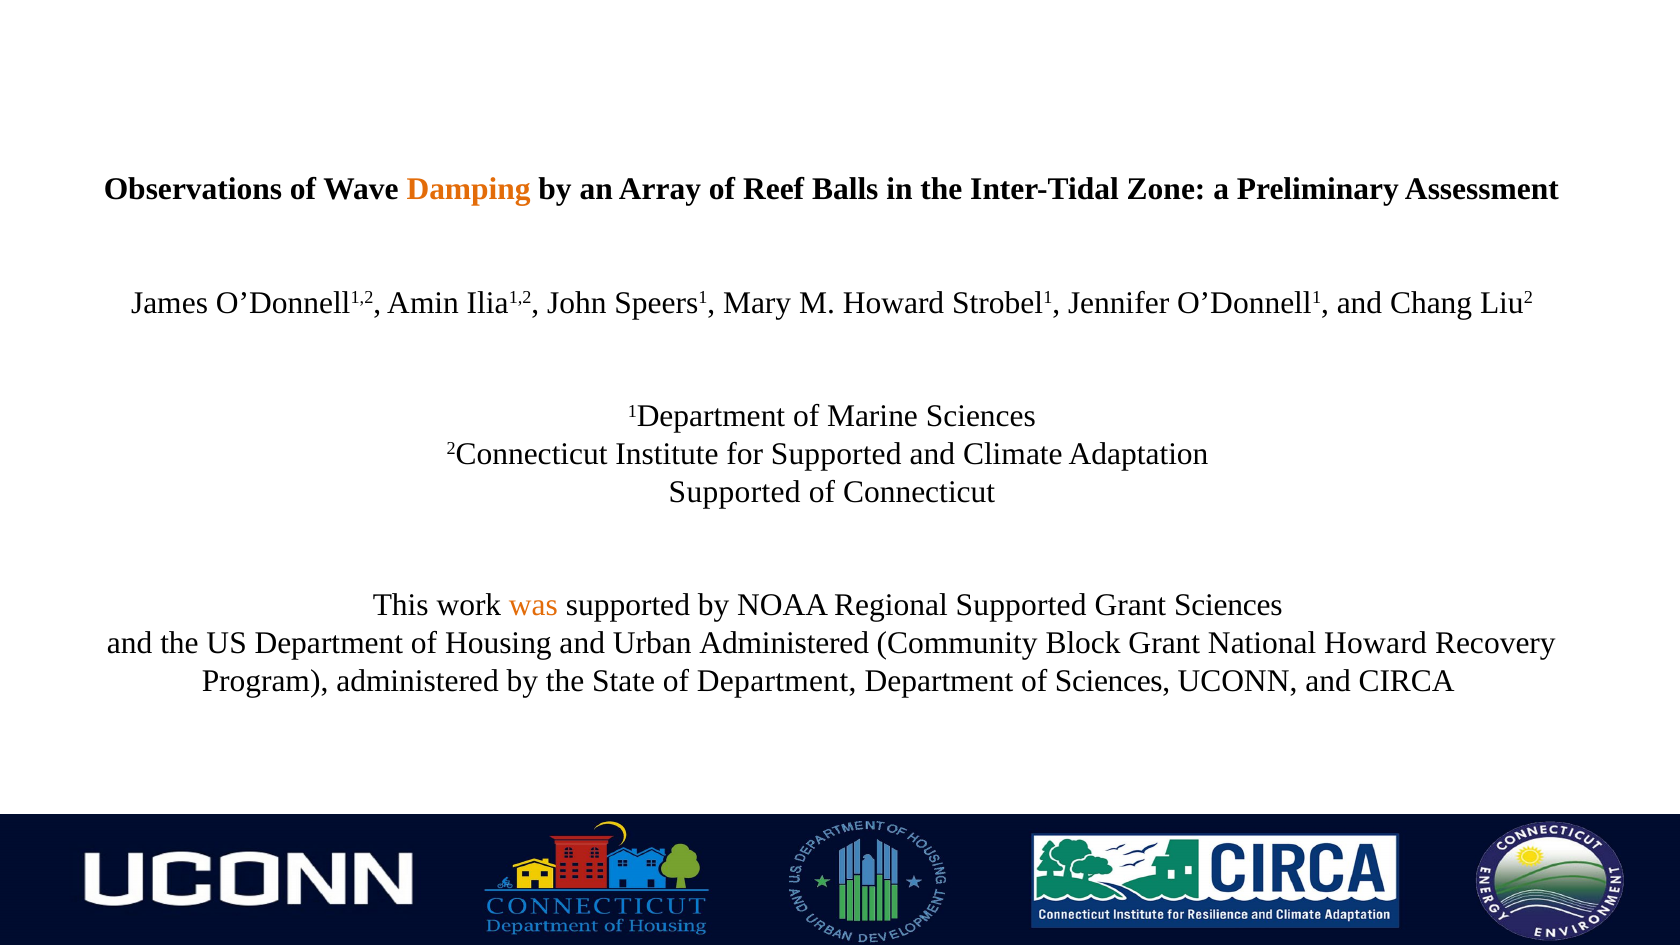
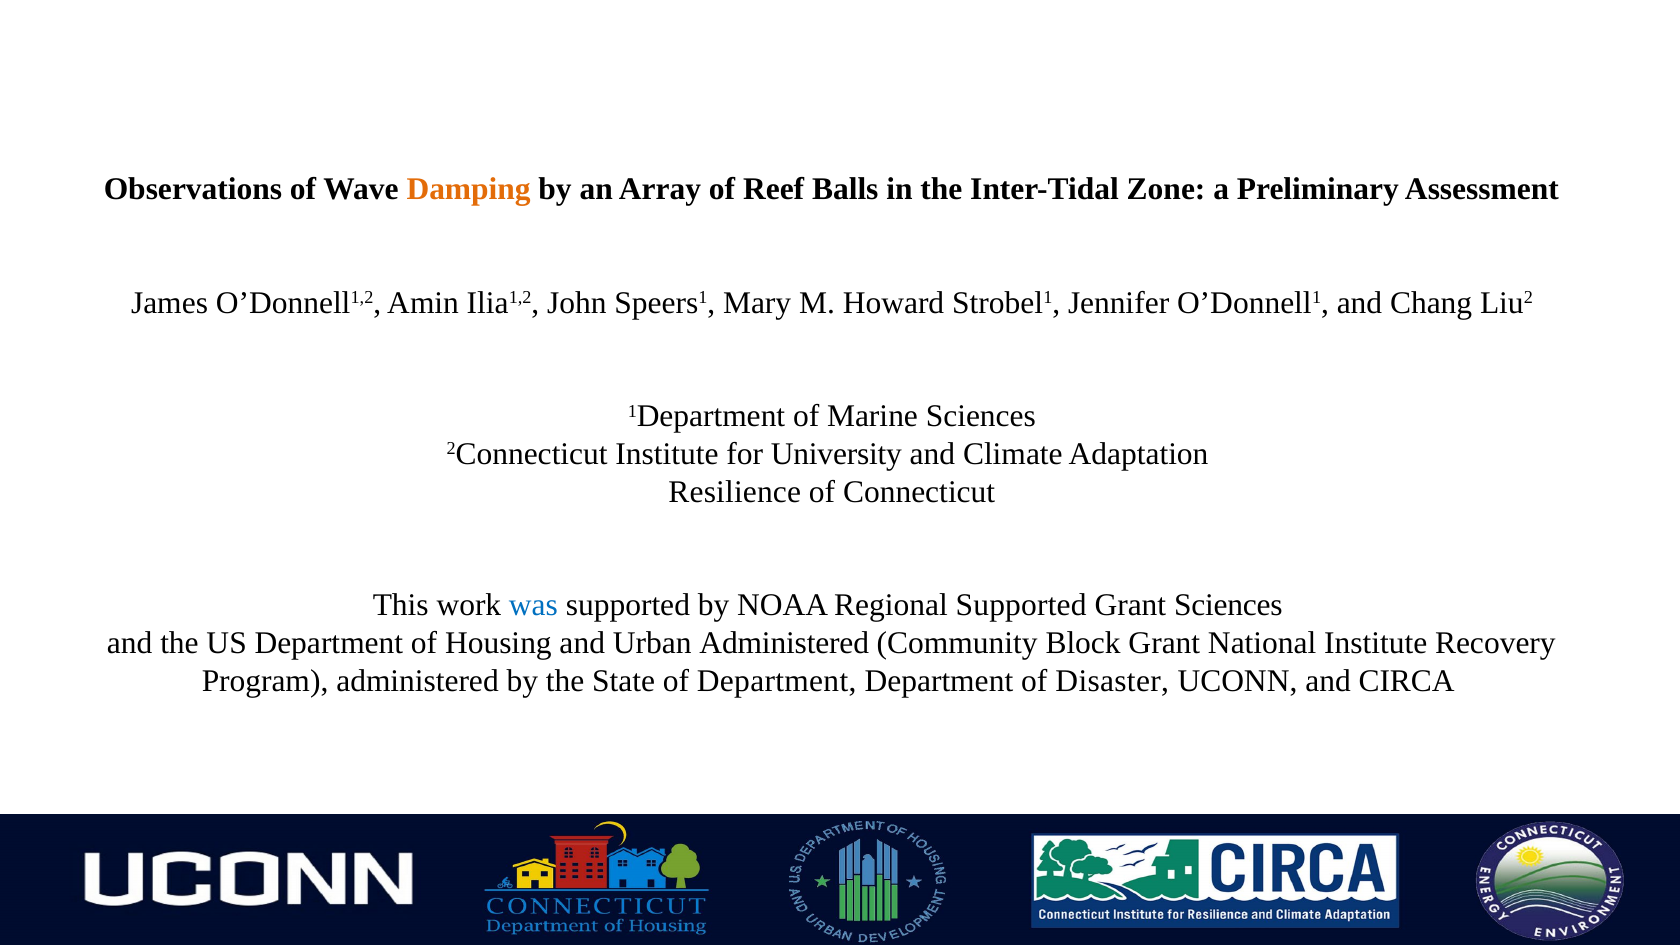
for Supported: Supported -> University
Supported at (735, 492): Supported -> Resilience
was colour: orange -> blue
National Howard: Howard -> Institute
of Sciences: Sciences -> Disaster
